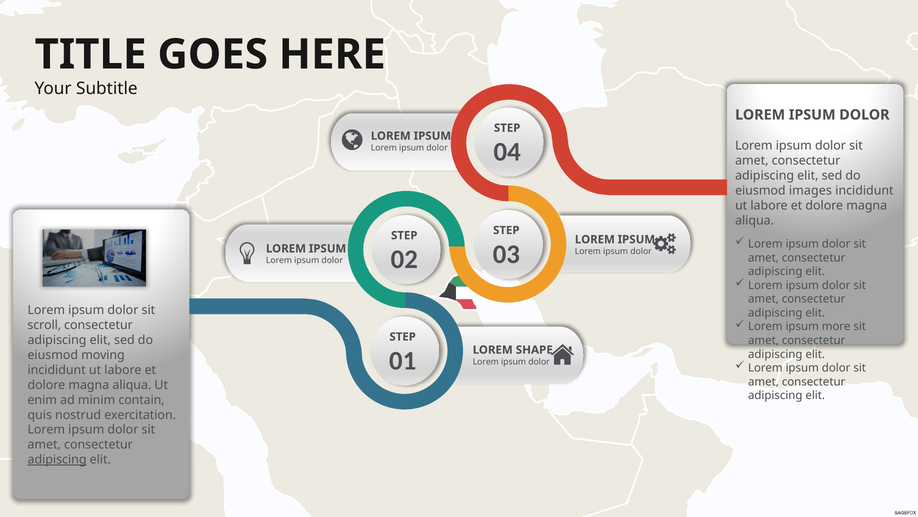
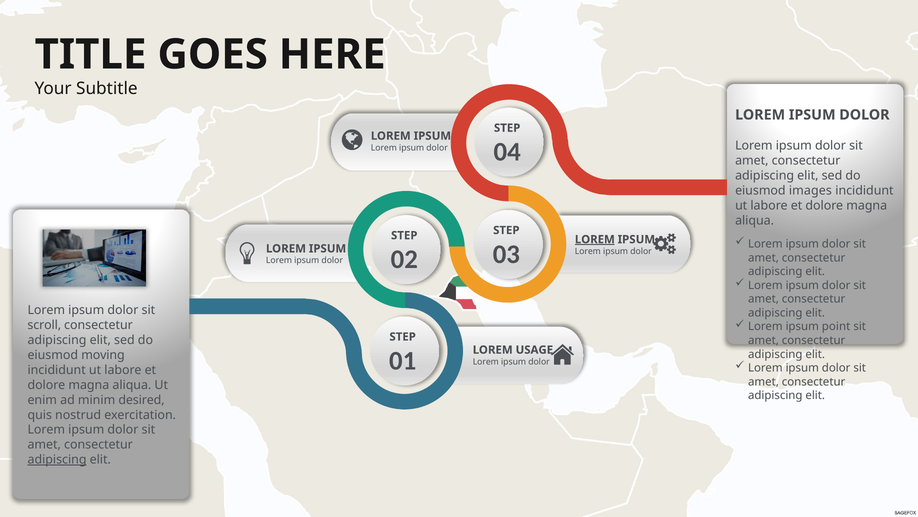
LOREM at (595, 239) underline: none -> present
more: more -> point
SHAPE: SHAPE -> USAGE
contain: contain -> desired
